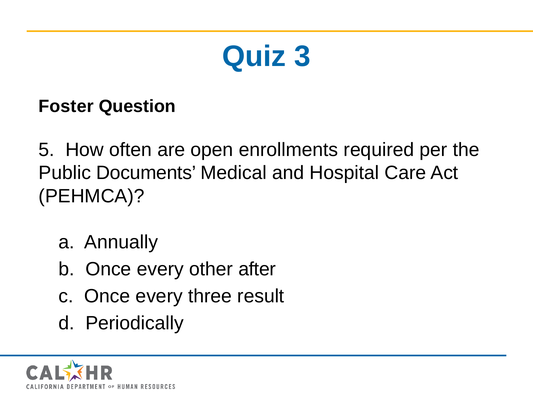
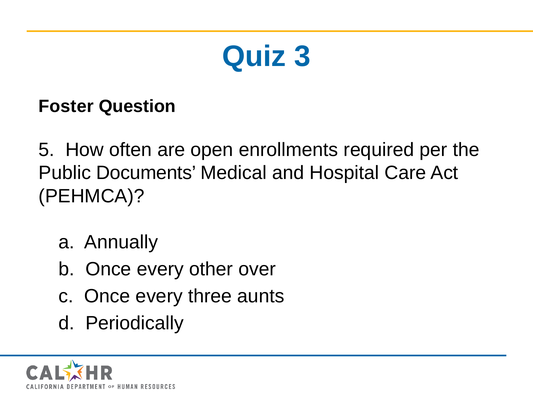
after: after -> over
result: result -> aunts
